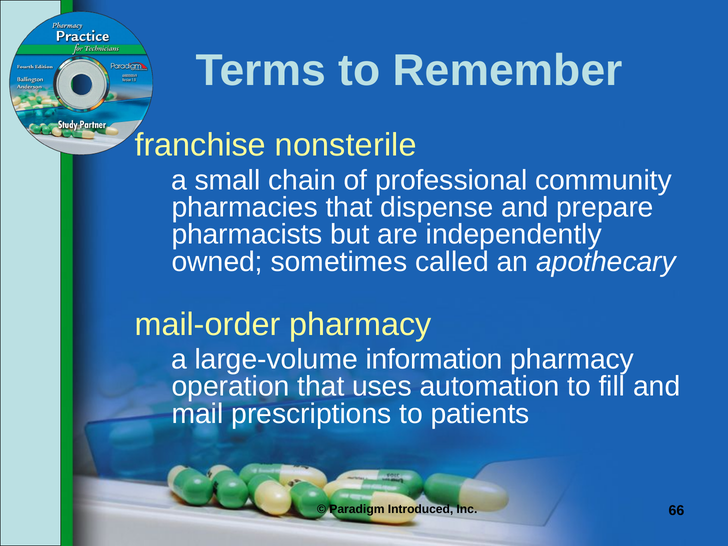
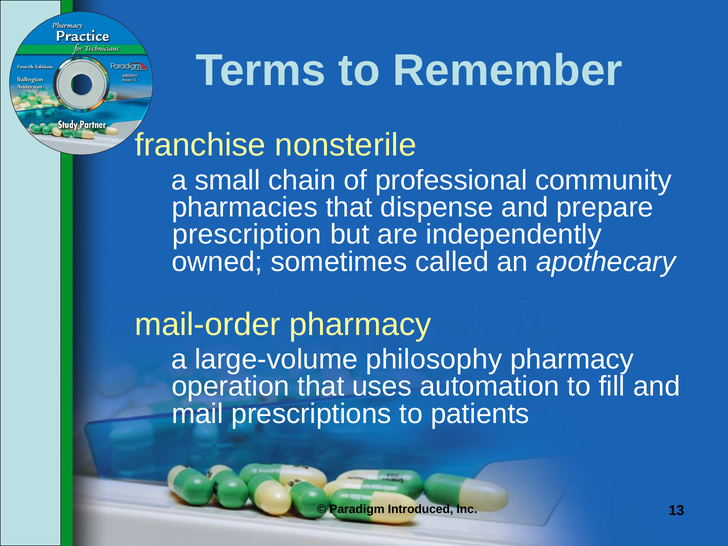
pharmacists: pharmacists -> prescription
information: information -> philosophy
66: 66 -> 13
